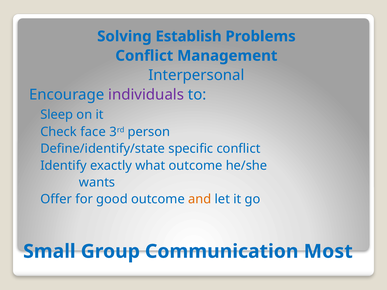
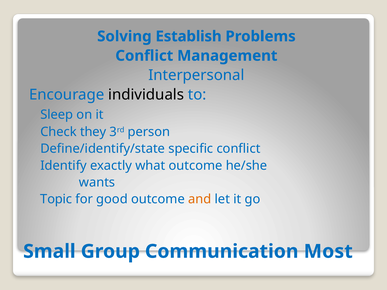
individuals colour: purple -> black
face: face -> they
Offer: Offer -> Topic
